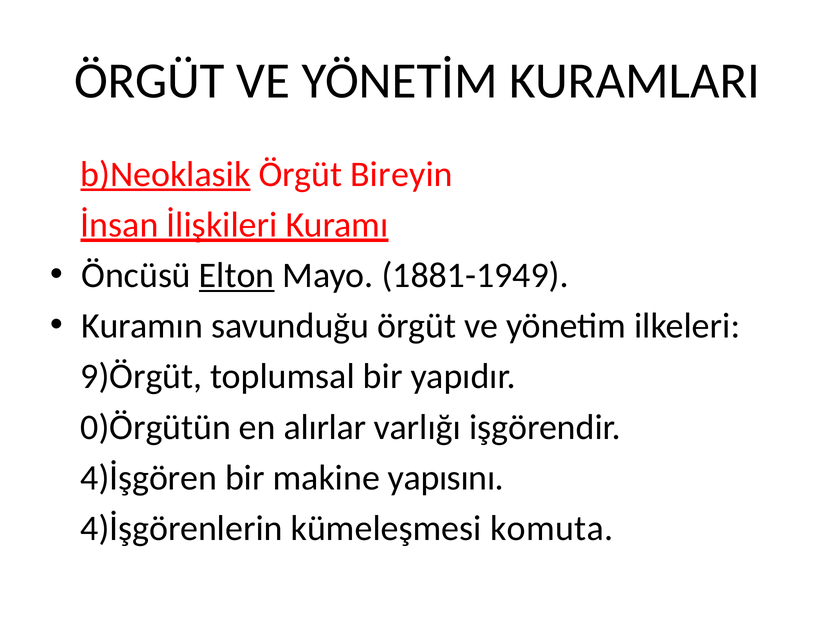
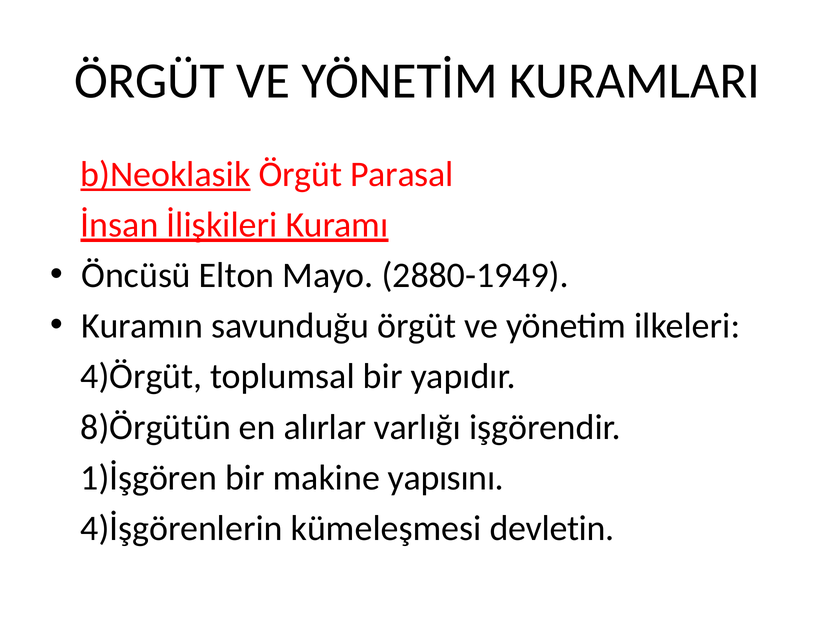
Bireyin: Bireyin -> Parasal
Elton underline: present -> none
1881-1949: 1881-1949 -> 2880-1949
9)Örgüt: 9)Örgüt -> 4)Örgüt
0)Örgütün: 0)Örgütün -> 8)Örgütün
4)İşgören: 4)İşgören -> 1)İşgören
komuta: komuta -> devletin
